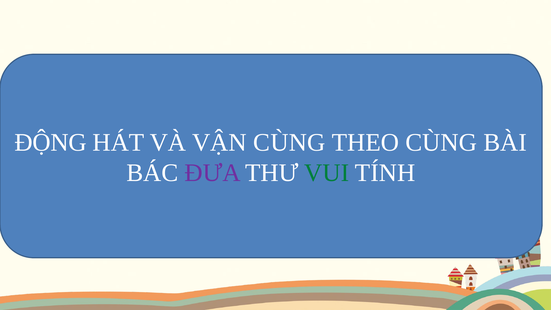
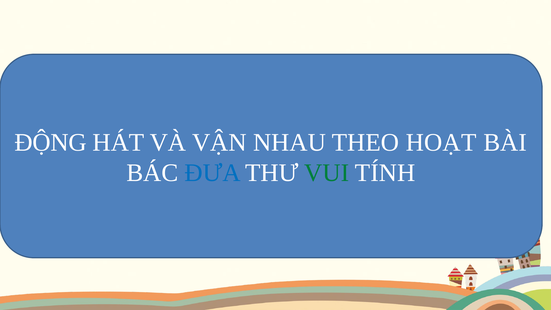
VẬN CÙNG: CÙNG -> NHAU
THEO CÙNG: CÙNG -> HOẠT
ĐƯA colour: purple -> blue
